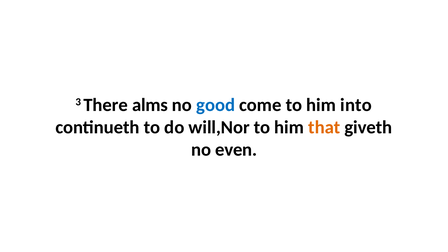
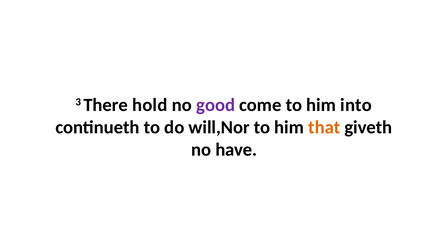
alms: alms -> hold
good colour: blue -> purple
even: even -> have
